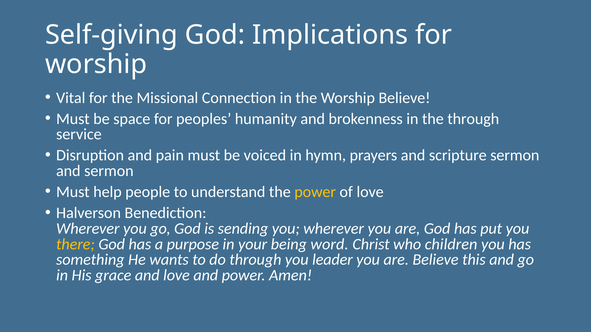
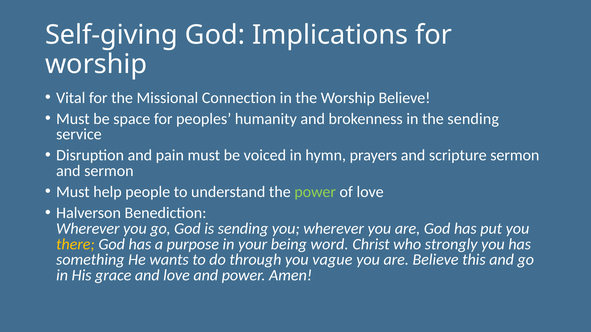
the through: through -> sending
power at (315, 192) colour: yellow -> light green
children: children -> strongly
leader: leader -> vague
